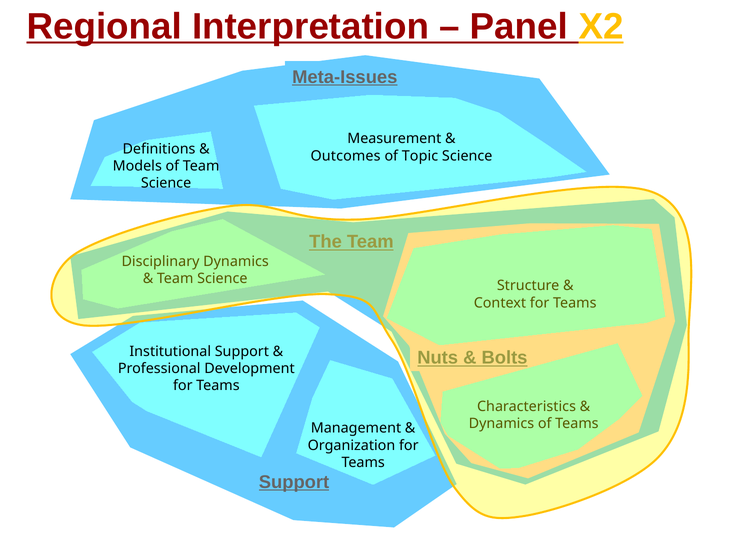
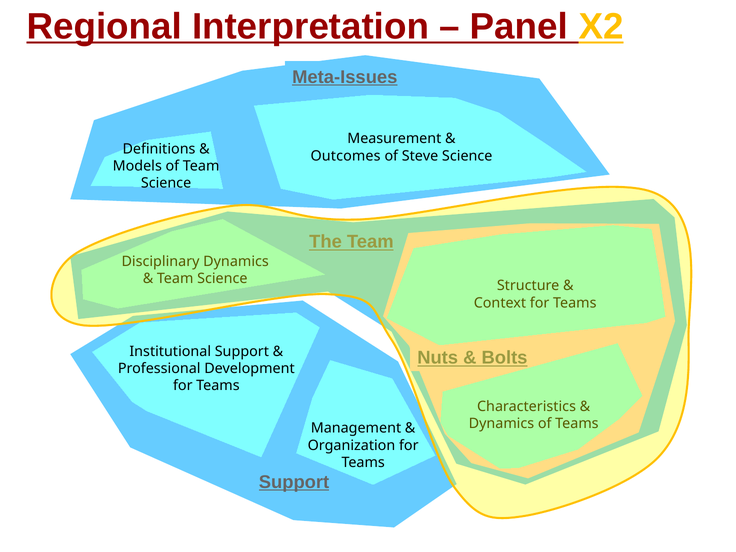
Topic: Topic -> Steve
